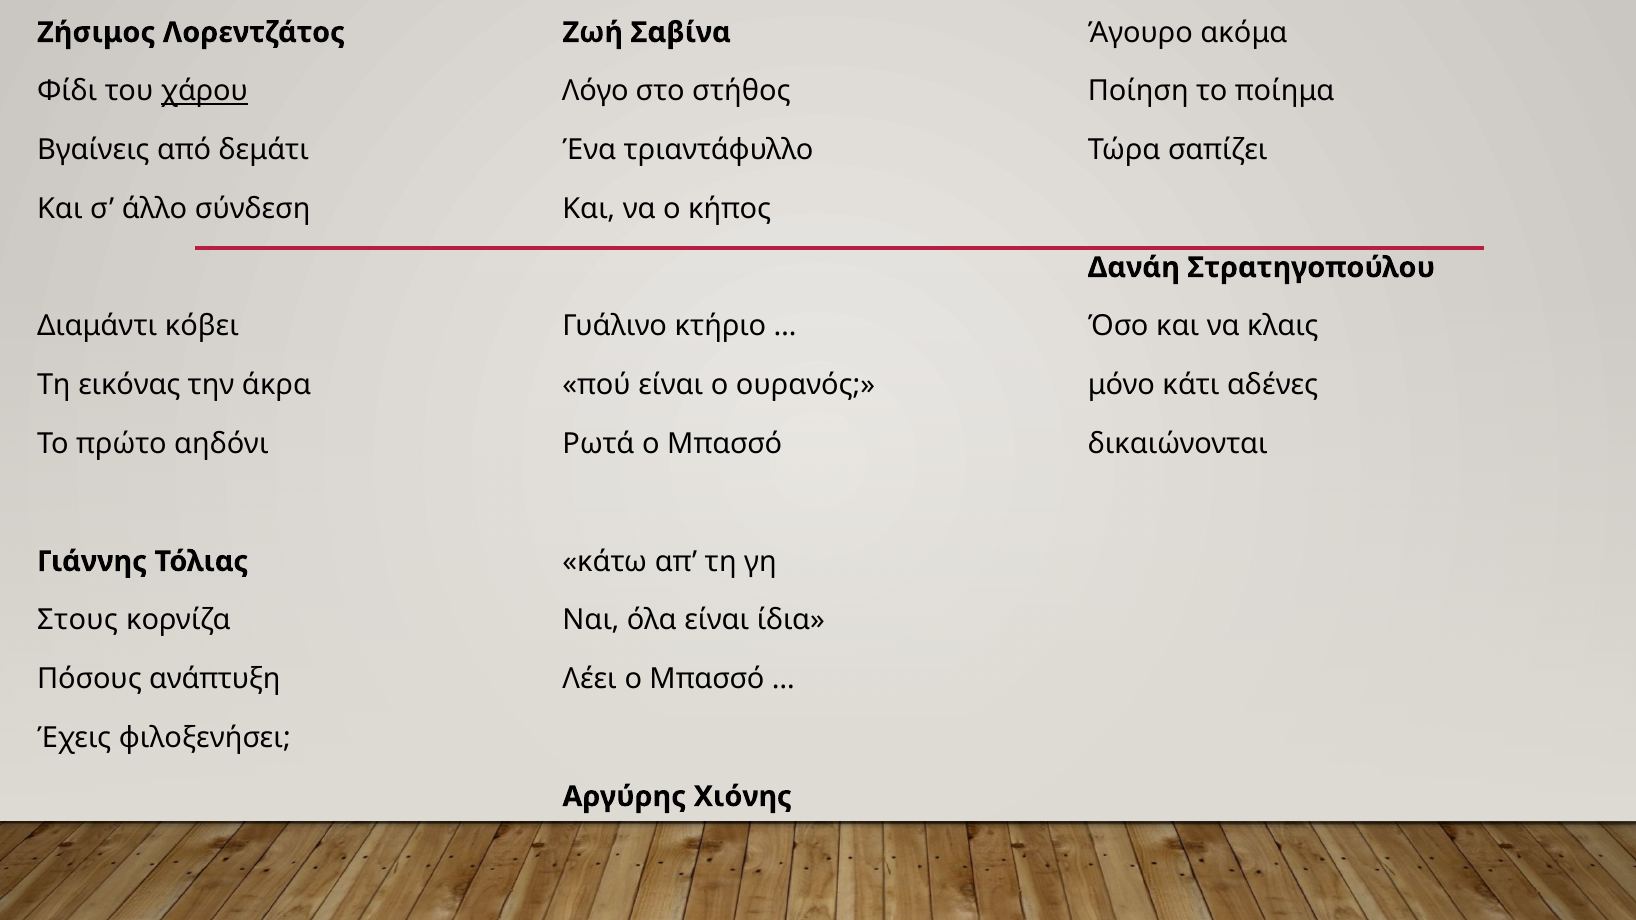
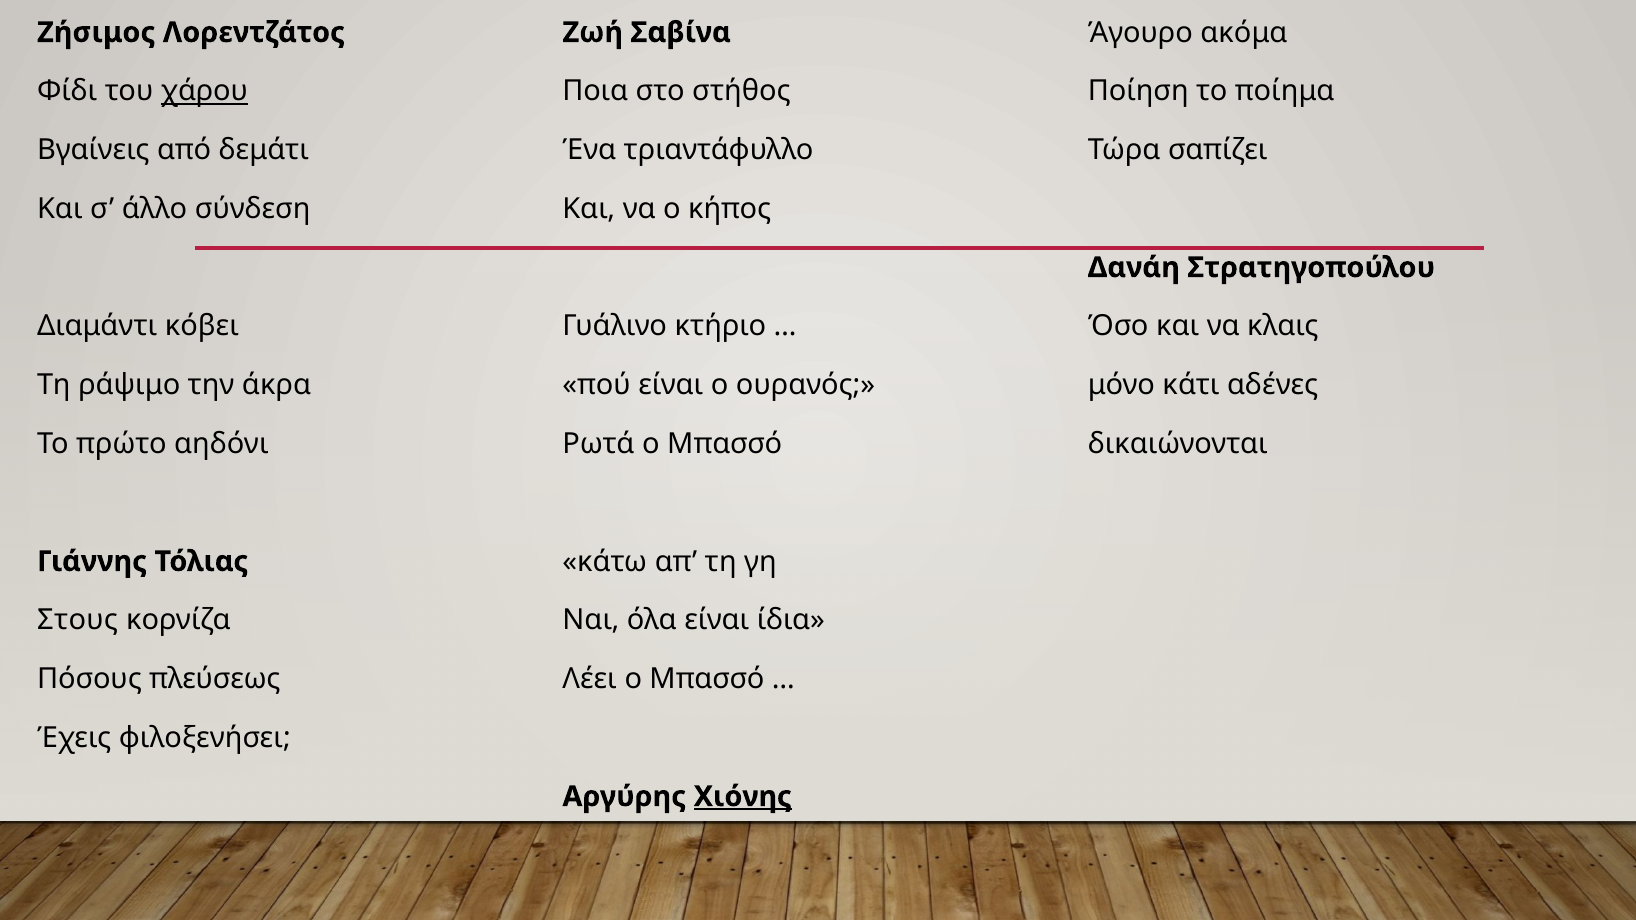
Λόγο: Λόγο -> Ποια
εικόνας: εικόνας -> ράψιμο
ανάπτυξη: ανάπτυξη -> πλεύσεως
Χιόνης underline: none -> present
